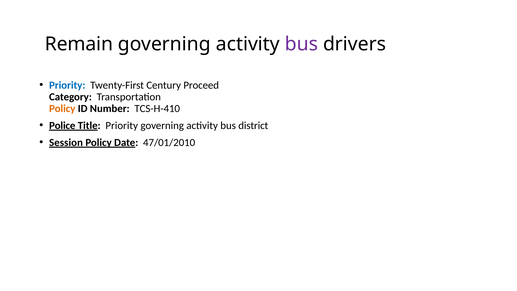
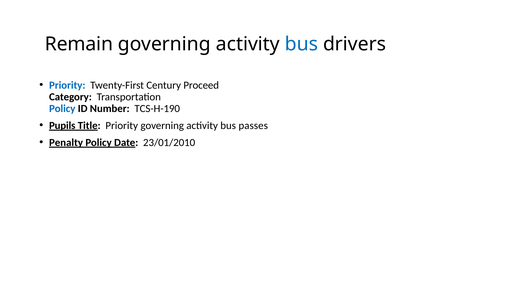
bus at (301, 44) colour: purple -> blue
Policy at (62, 108) colour: orange -> blue
TCS-H-410: TCS-H-410 -> TCS-H-190
Police: Police -> Pupils
district: district -> passes
Session: Session -> Penalty
47/01/2010: 47/01/2010 -> 23/01/2010
